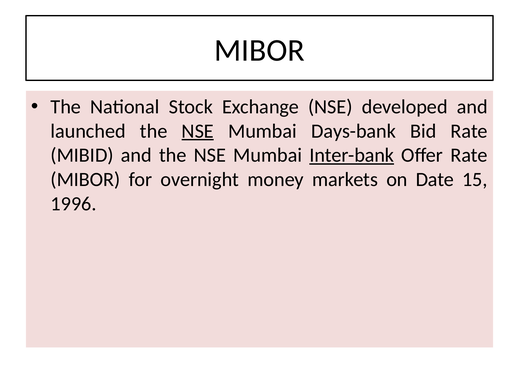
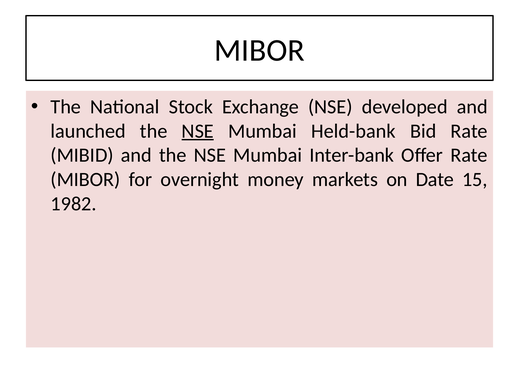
Days-bank: Days-bank -> Held-bank
Inter-bank underline: present -> none
1996: 1996 -> 1982
